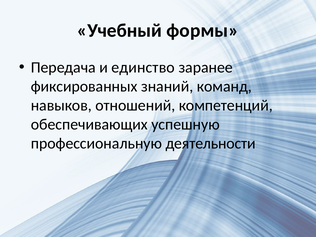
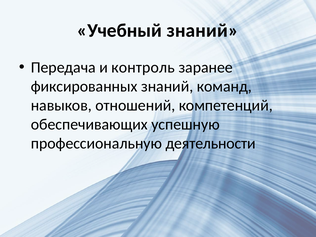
Учебный формы: формы -> знаний
единство: единство -> контроль
